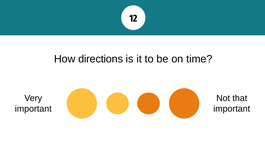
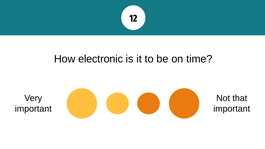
directions: directions -> electronic
